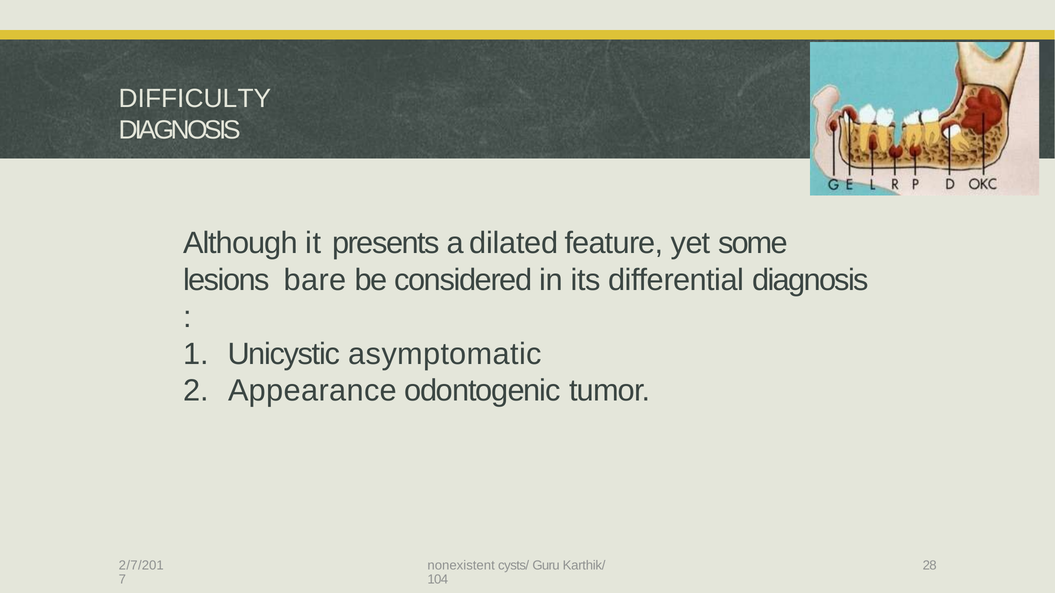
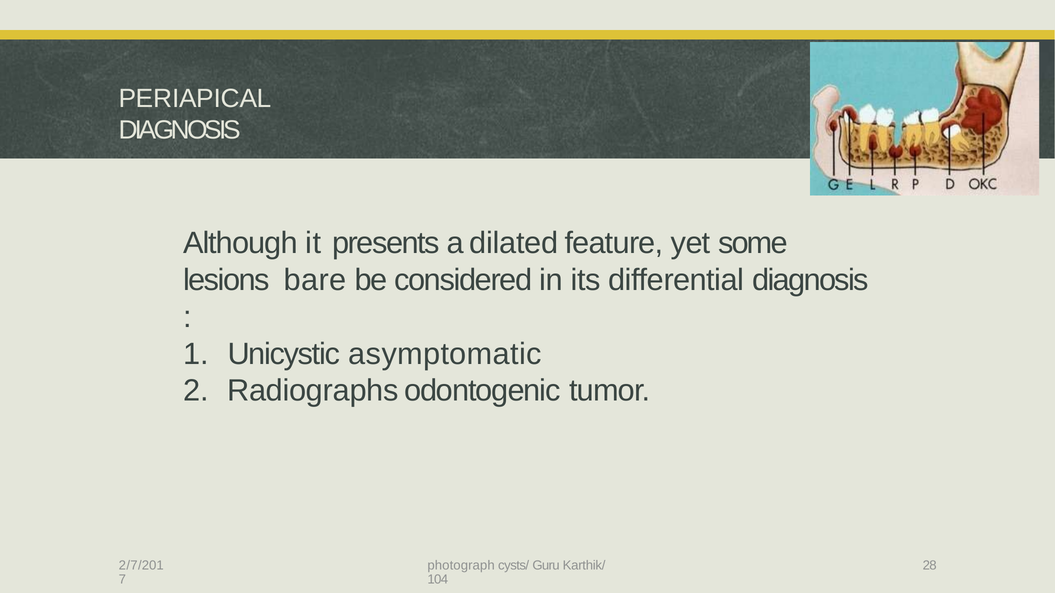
DIFFICULTY: DIFFICULTY -> PERIAPICAL
Appearance: Appearance -> Radiographs
nonexistent: nonexistent -> photograph
